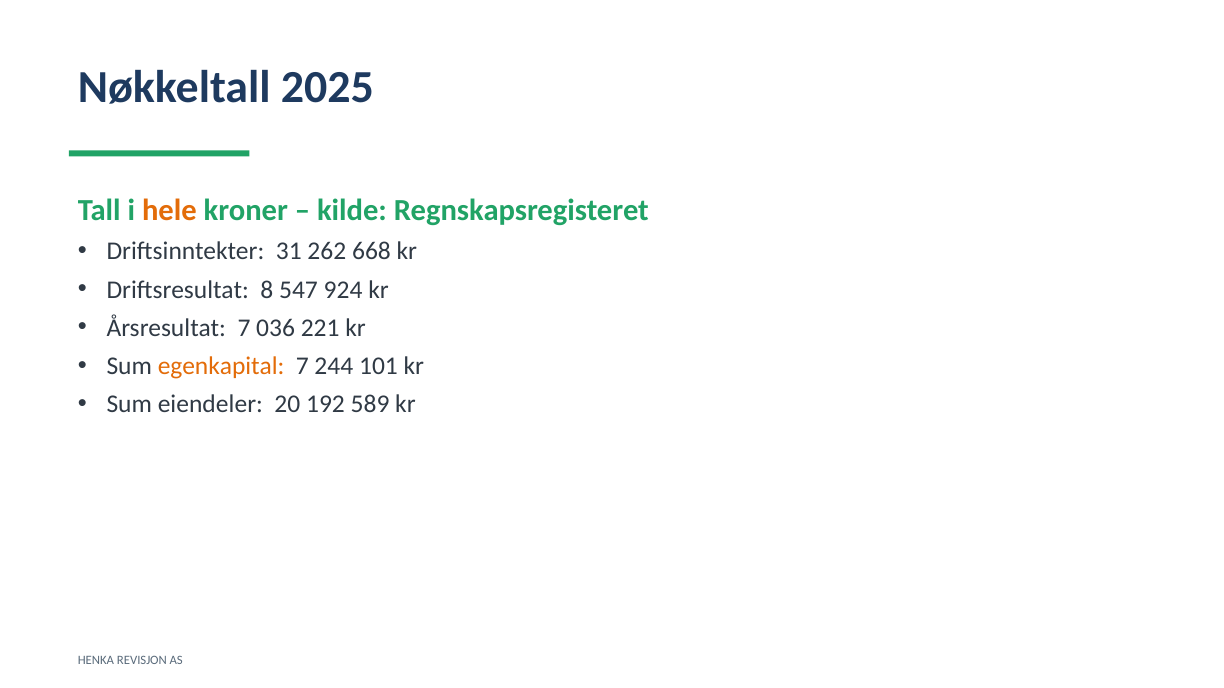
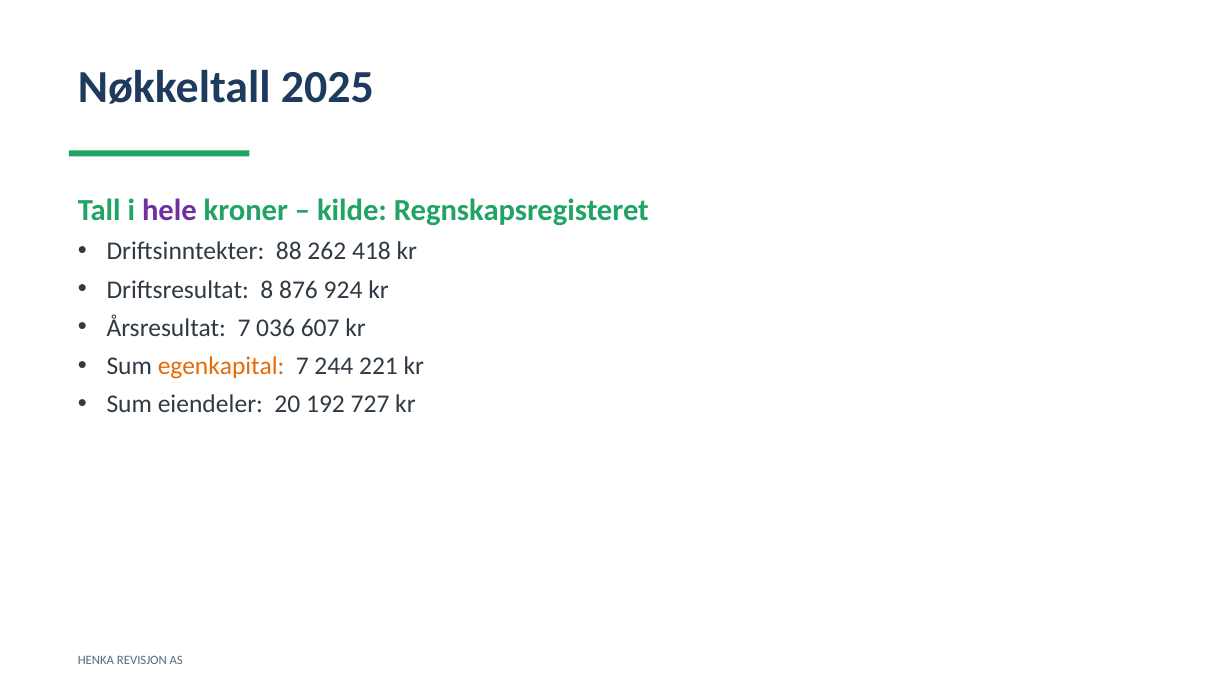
hele colour: orange -> purple
31: 31 -> 88
668: 668 -> 418
547: 547 -> 876
221: 221 -> 607
101: 101 -> 221
589: 589 -> 727
